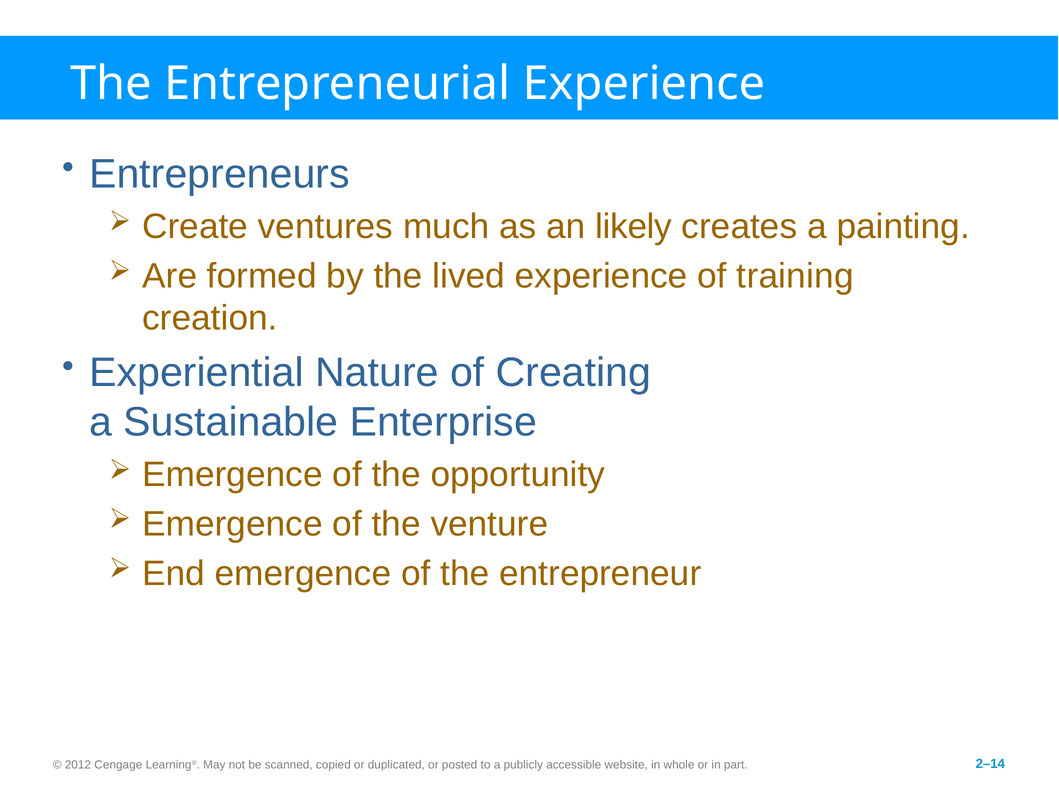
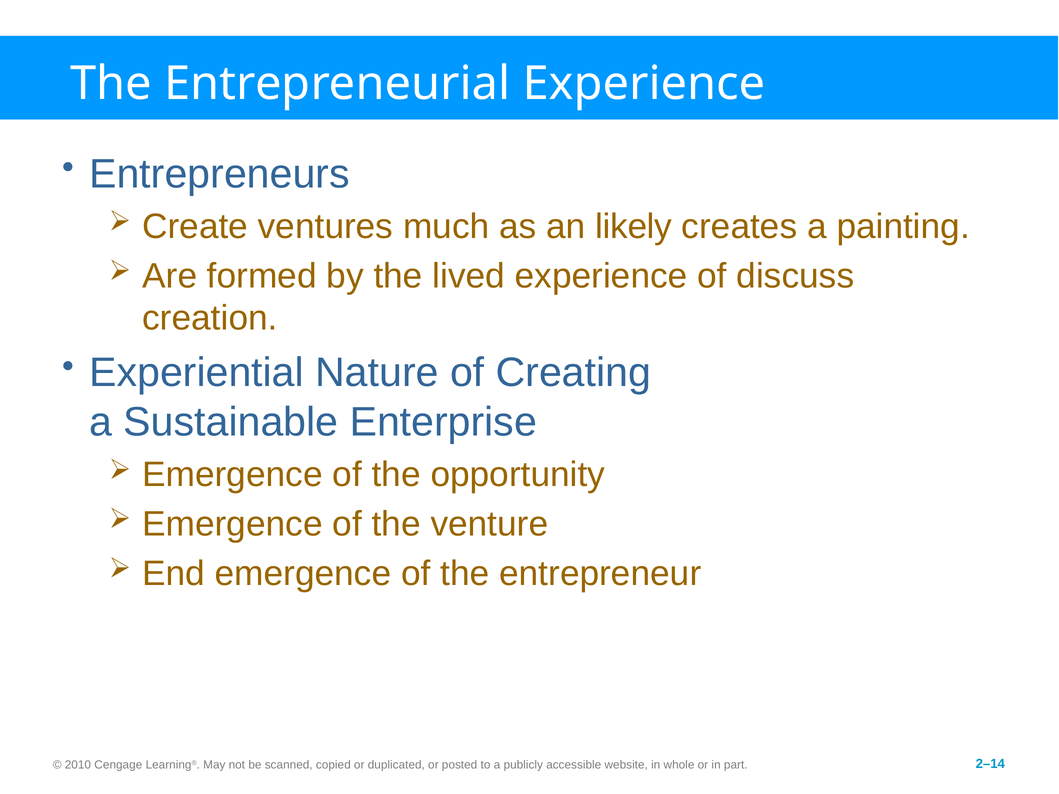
training: training -> discuss
2012: 2012 -> 2010
